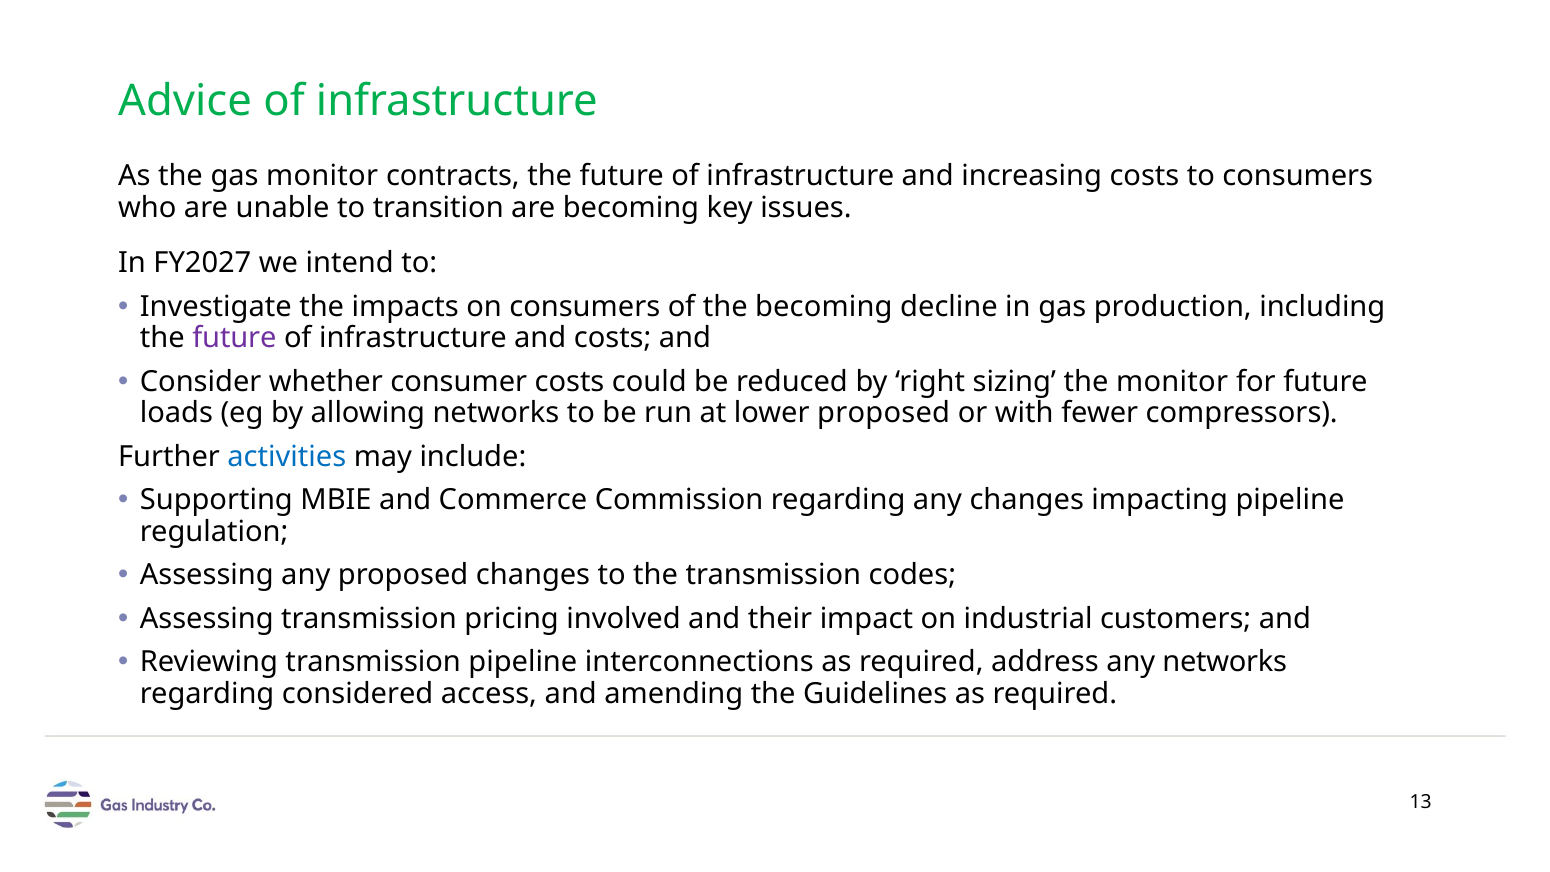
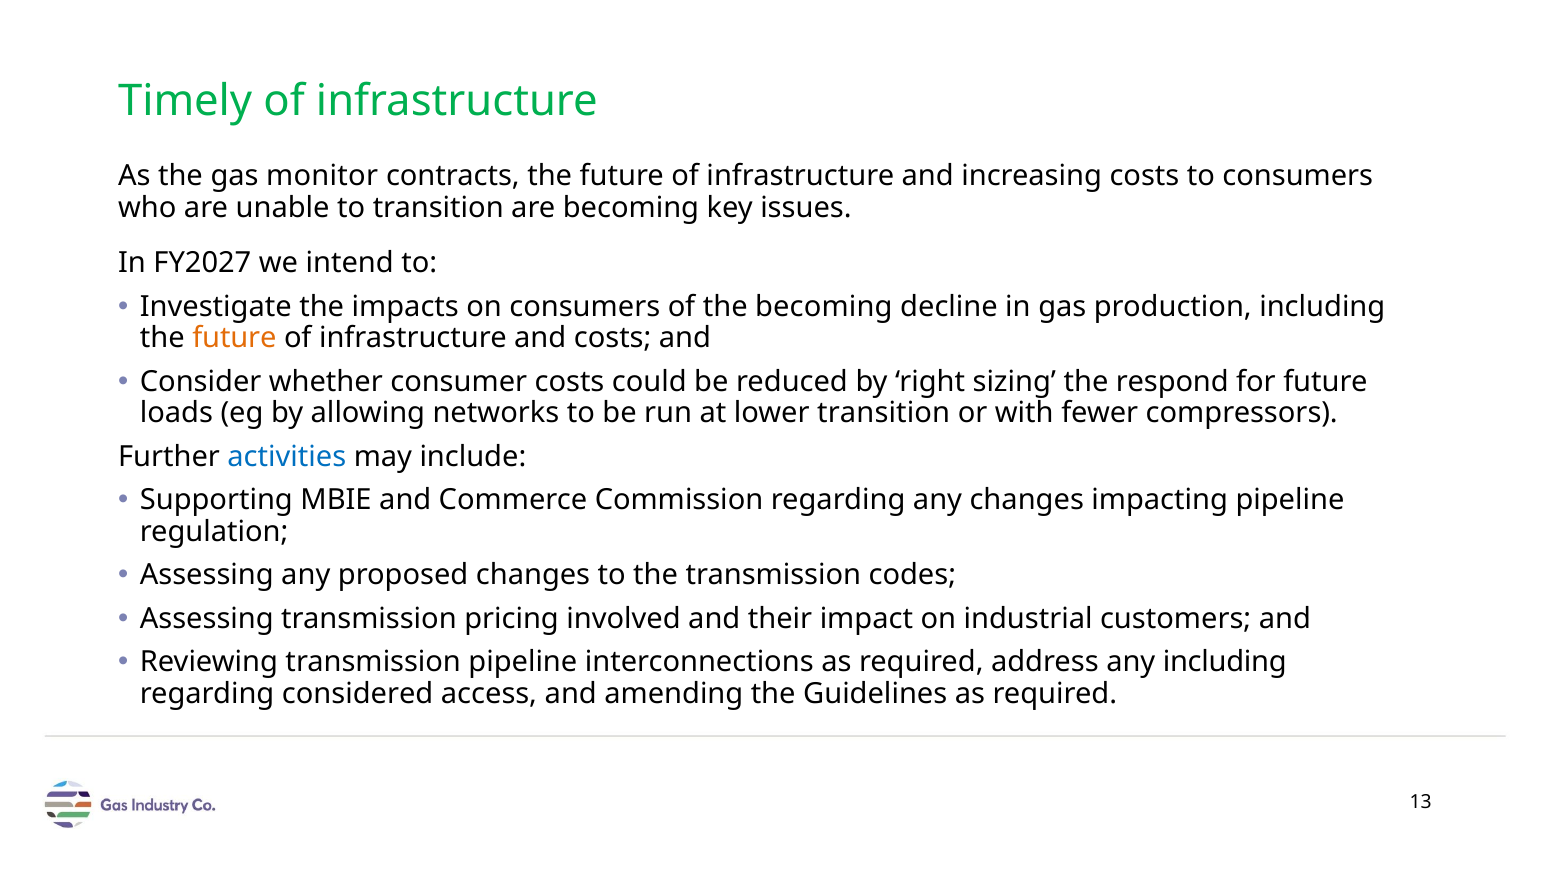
Advice: Advice -> Timely
future at (234, 338) colour: purple -> orange
the monitor: monitor -> respond
lower proposed: proposed -> transition
any networks: networks -> including
